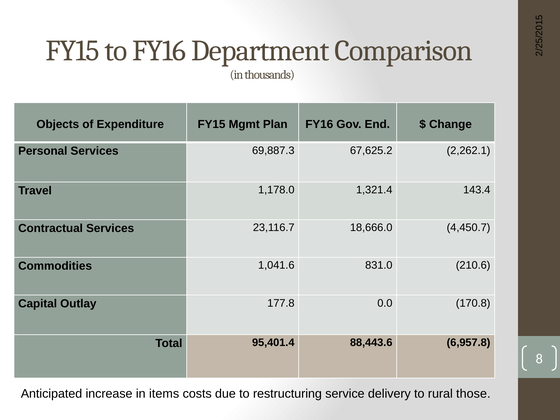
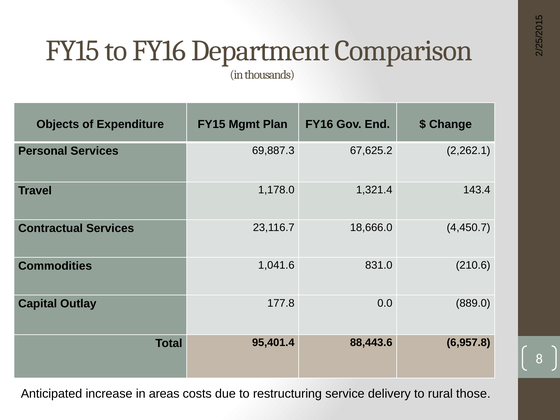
170.8: 170.8 -> 889.0
items: items -> areas
